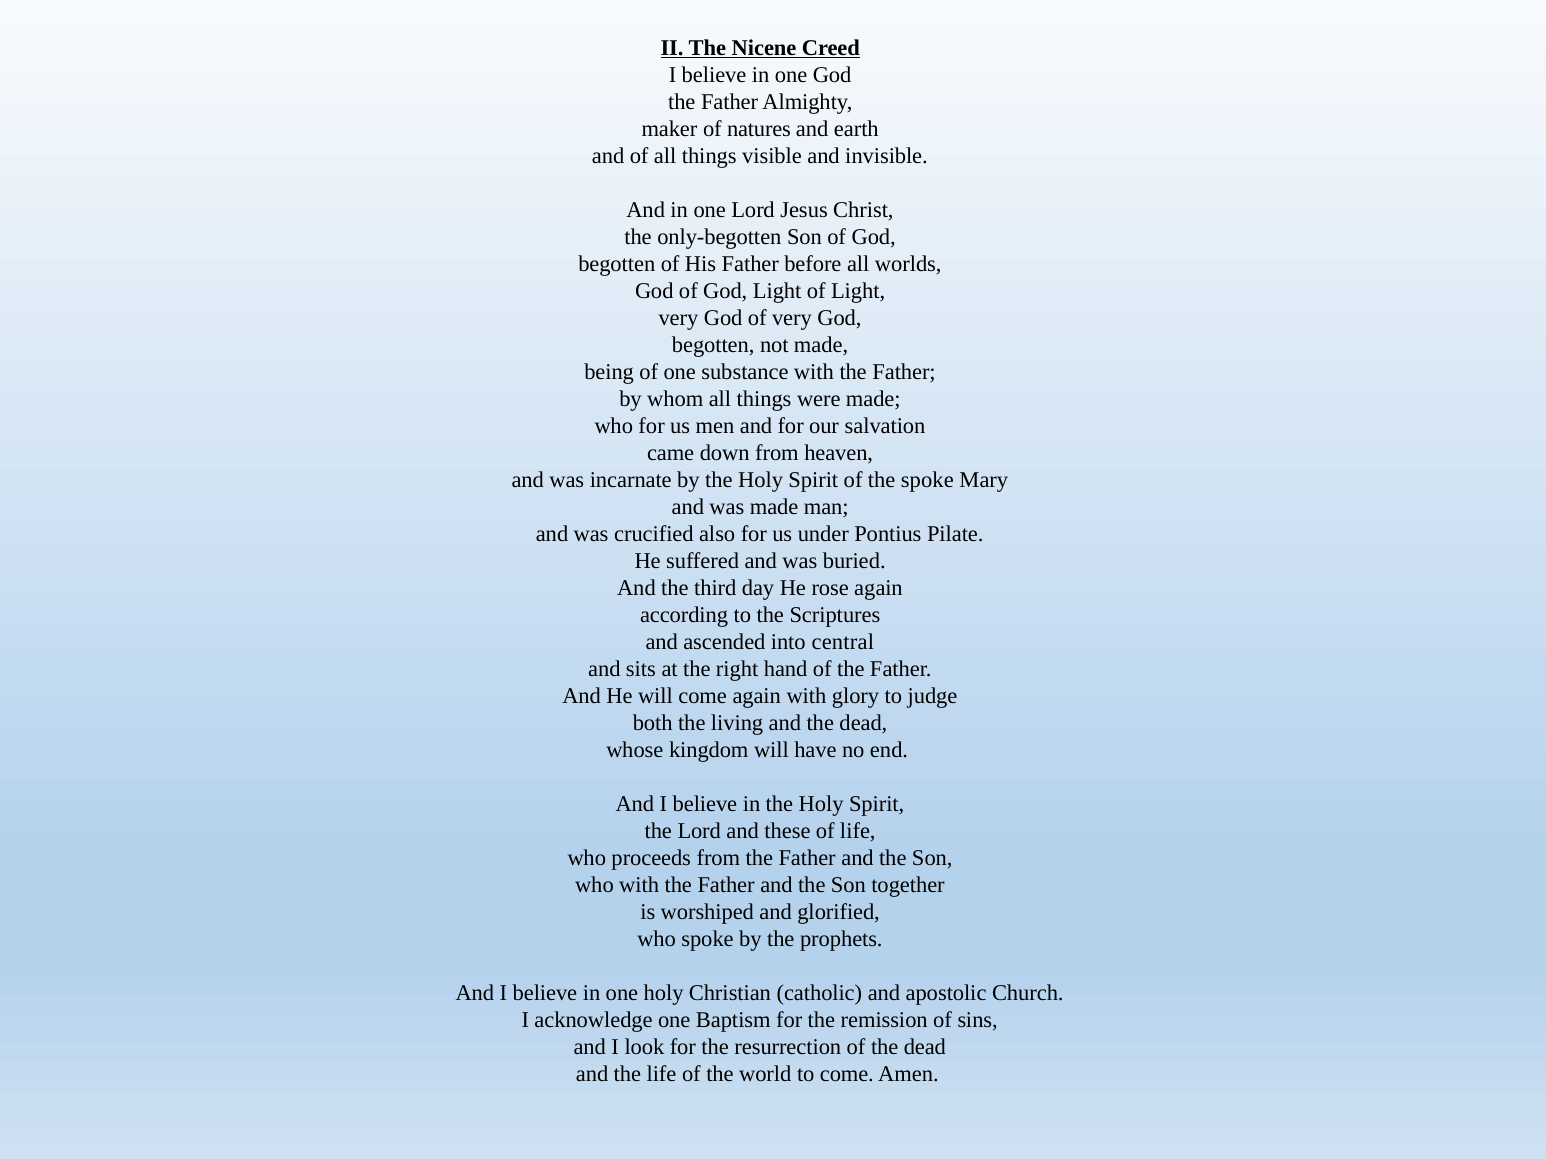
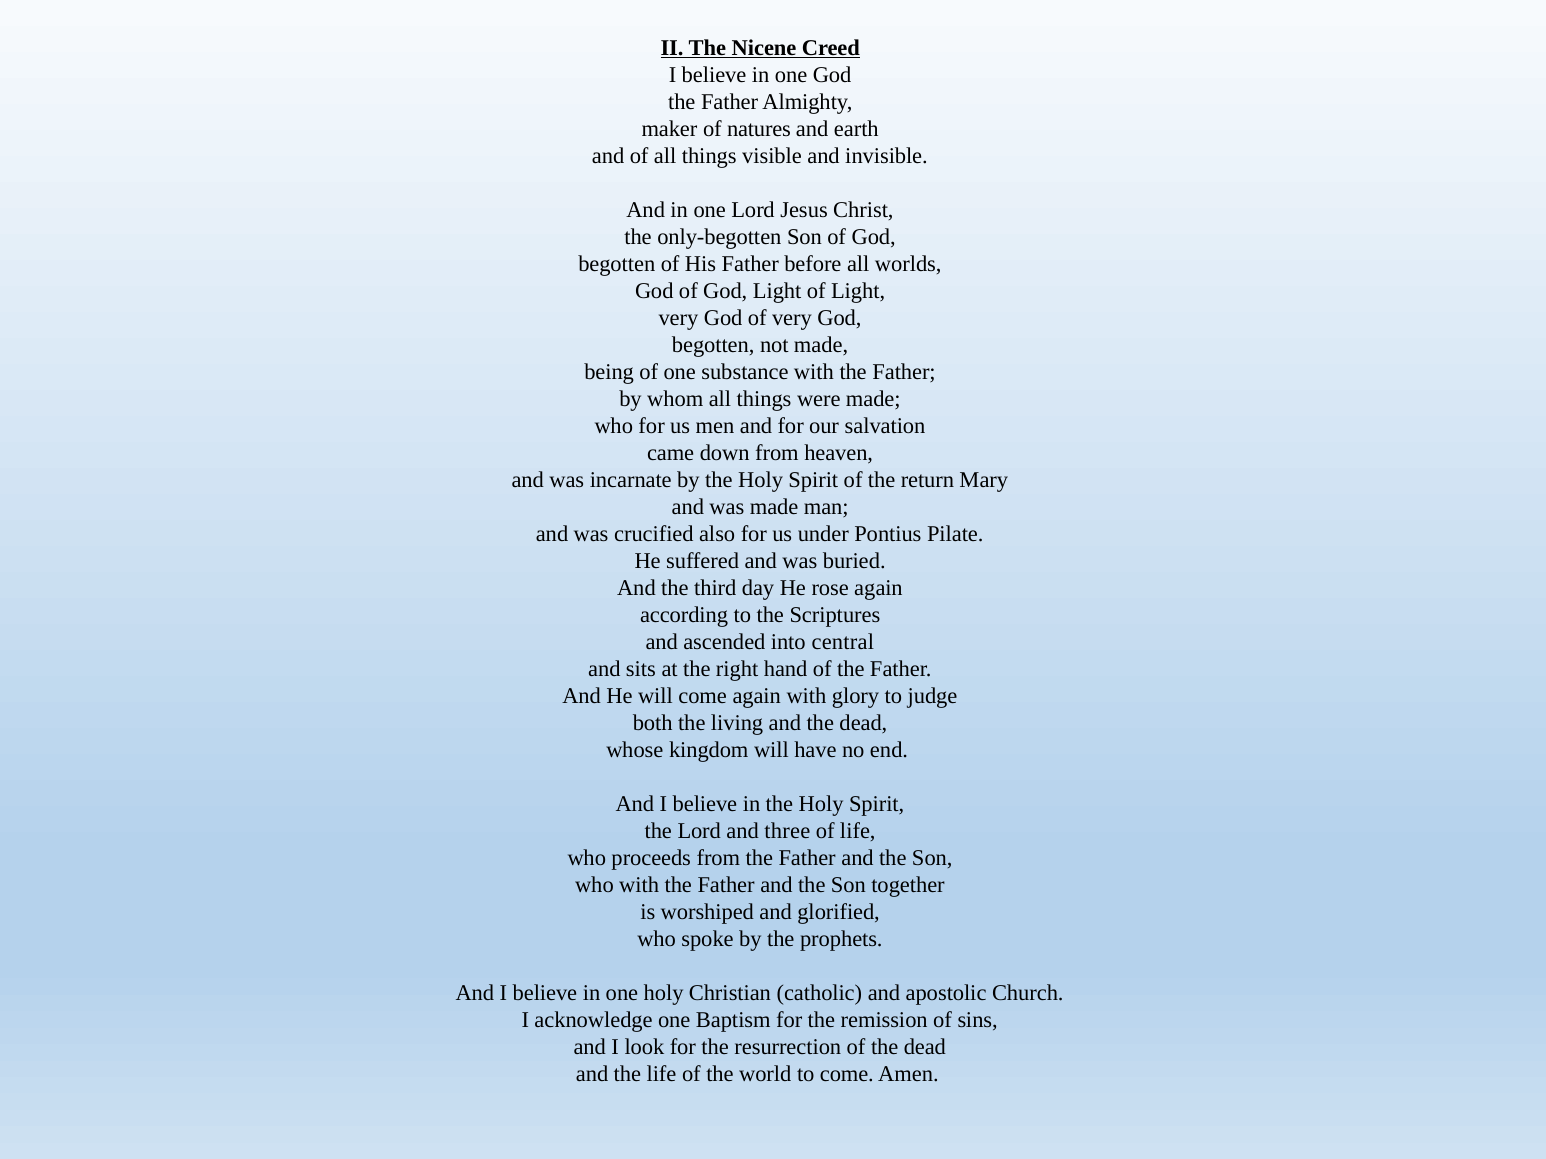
the spoke: spoke -> return
these: these -> three
